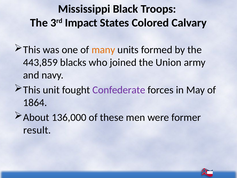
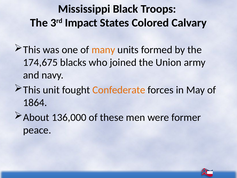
443,859: 443,859 -> 174,675
Confederate colour: purple -> orange
result: result -> peace
